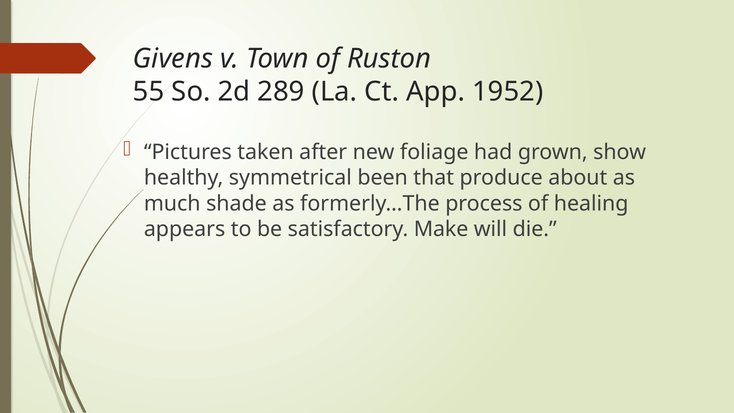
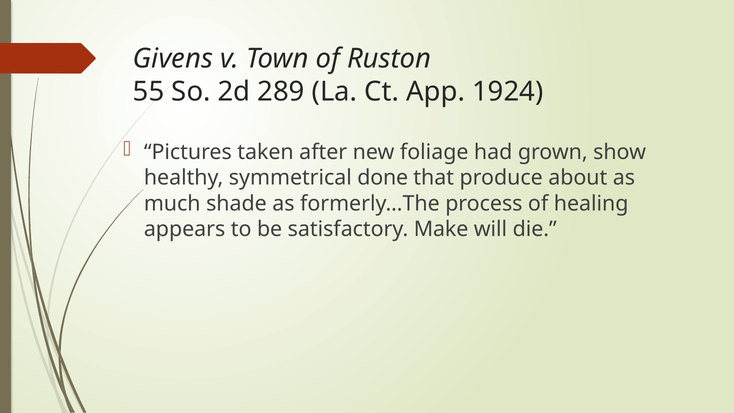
1952: 1952 -> 1924
been: been -> done
